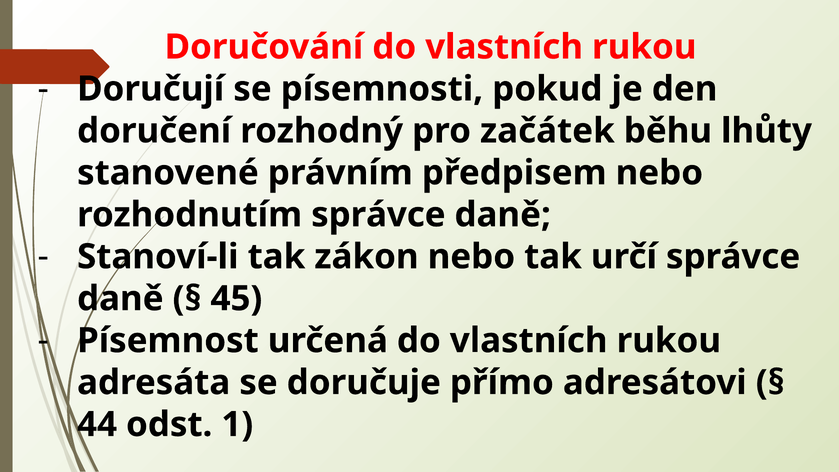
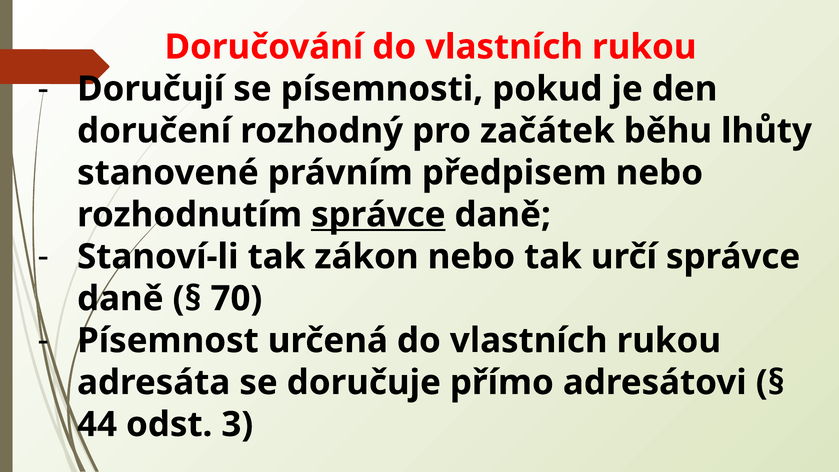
správce at (378, 215) underline: none -> present
45: 45 -> 70
1: 1 -> 3
